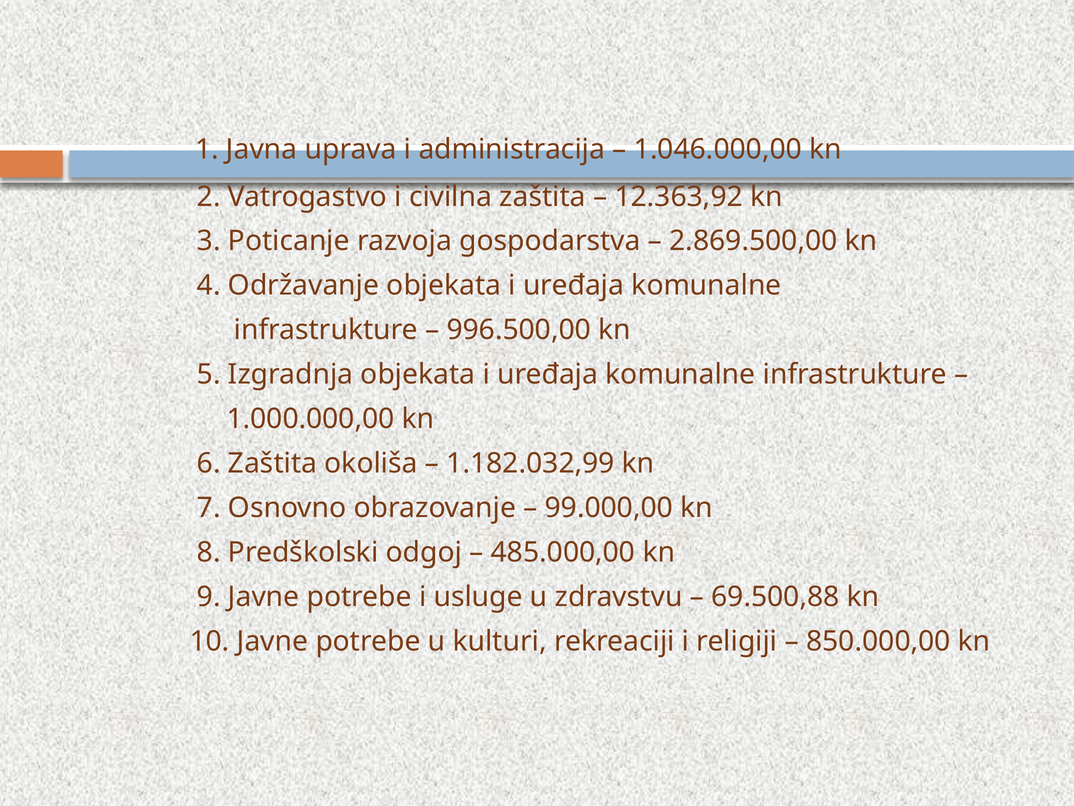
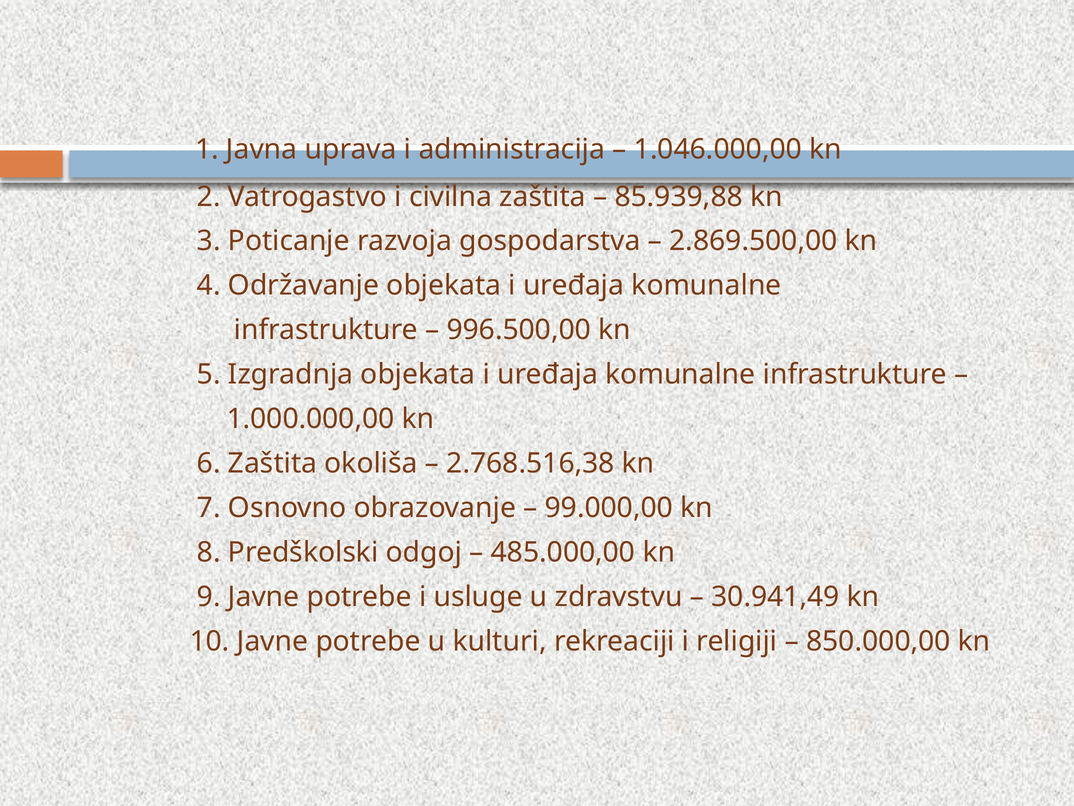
12.363,92: 12.363,92 -> 85.939,88
1.182.032,99: 1.182.032,99 -> 2.768.516,38
69.500,88: 69.500,88 -> 30.941,49
